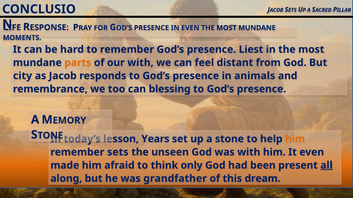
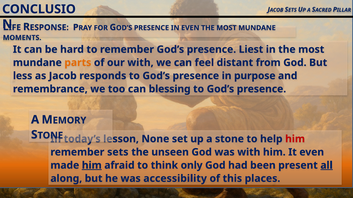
city: city -> less
animals: animals -> purpose
Years: Years -> None
him at (295, 139) colour: orange -> red
him at (92, 166) underline: none -> present
grandfather: grandfather -> accessibility
dream: dream -> places
